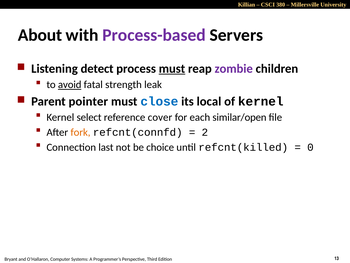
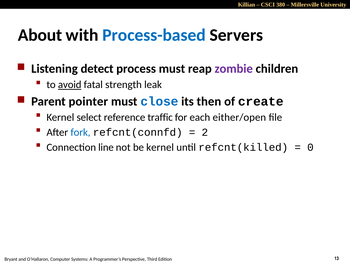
Process-based colour: purple -> blue
must at (172, 69) underline: present -> none
local: local -> then
of kernel: kernel -> create
cover: cover -> traffic
similar/open: similar/open -> either/open
fork colour: orange -> blue
last: last -> line
be choice: choice -> kernel
